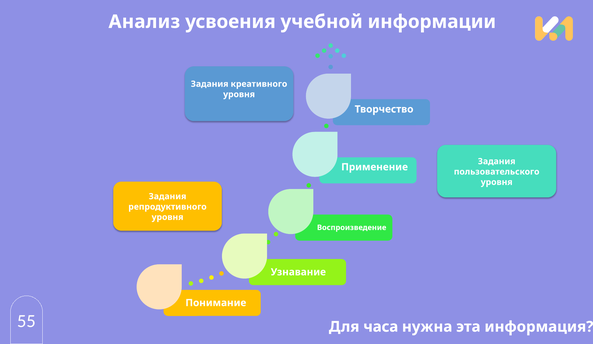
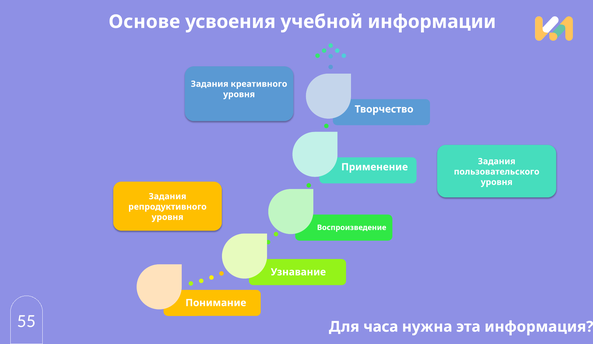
Анализ: Анализ -> Основе
